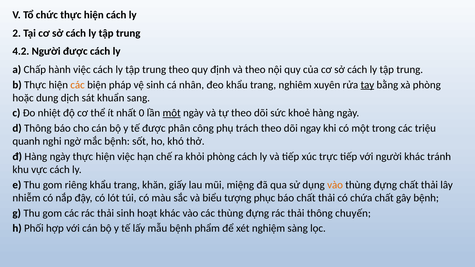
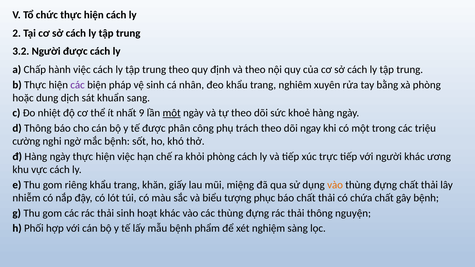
4.2: 4.2 -> 3.2
các at (78, 85) colour: orange -> purple
tay underline: present -> none
0: 0 -> 9
quanh: quanh -> cường
tránh: tránh -> ương
chuyến: chuyến -> nguyện
